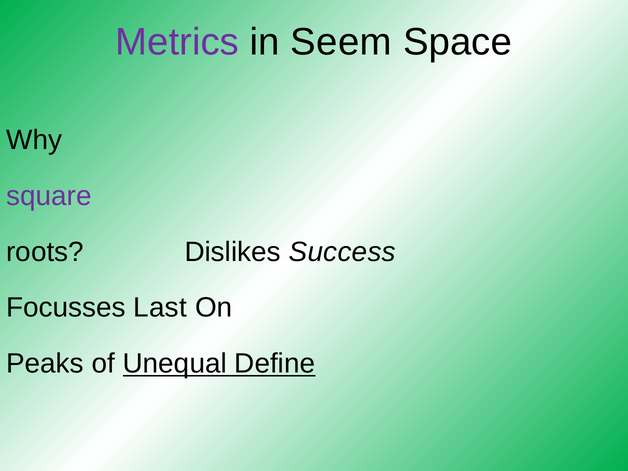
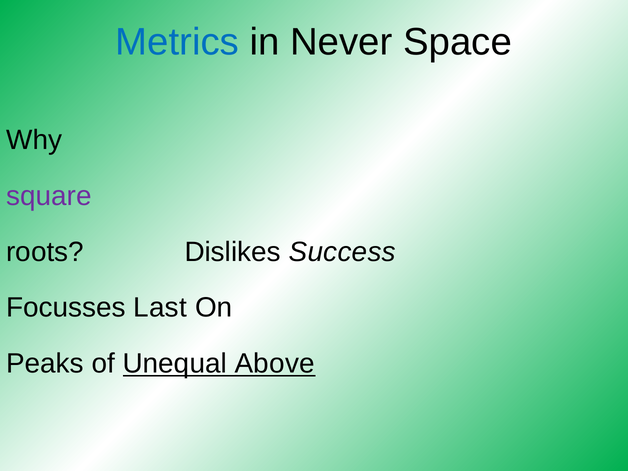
Metrics colour: purple -> blue
Seem: Seem -> Never
Define: Define -> Above
